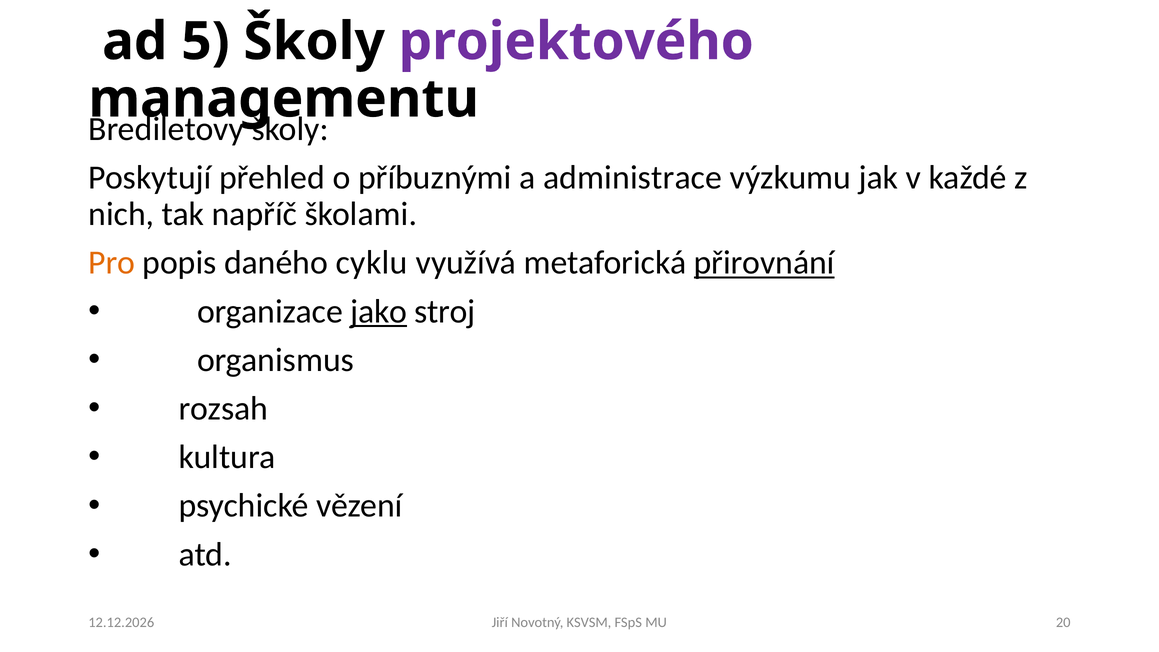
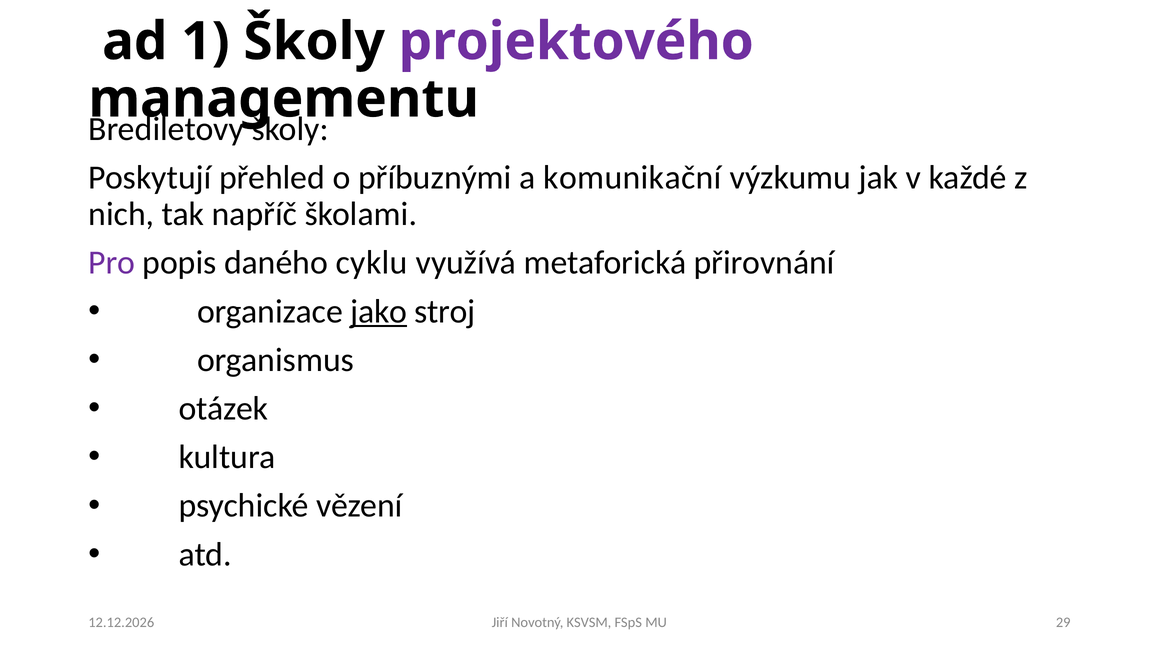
5: 5 -> 1
administrace: administrace -> komunikační
Pro colour: orange -> purple
přirovnání underline: present -> none
rozsah: rozsah -> otázek
20: 20 -> 29
